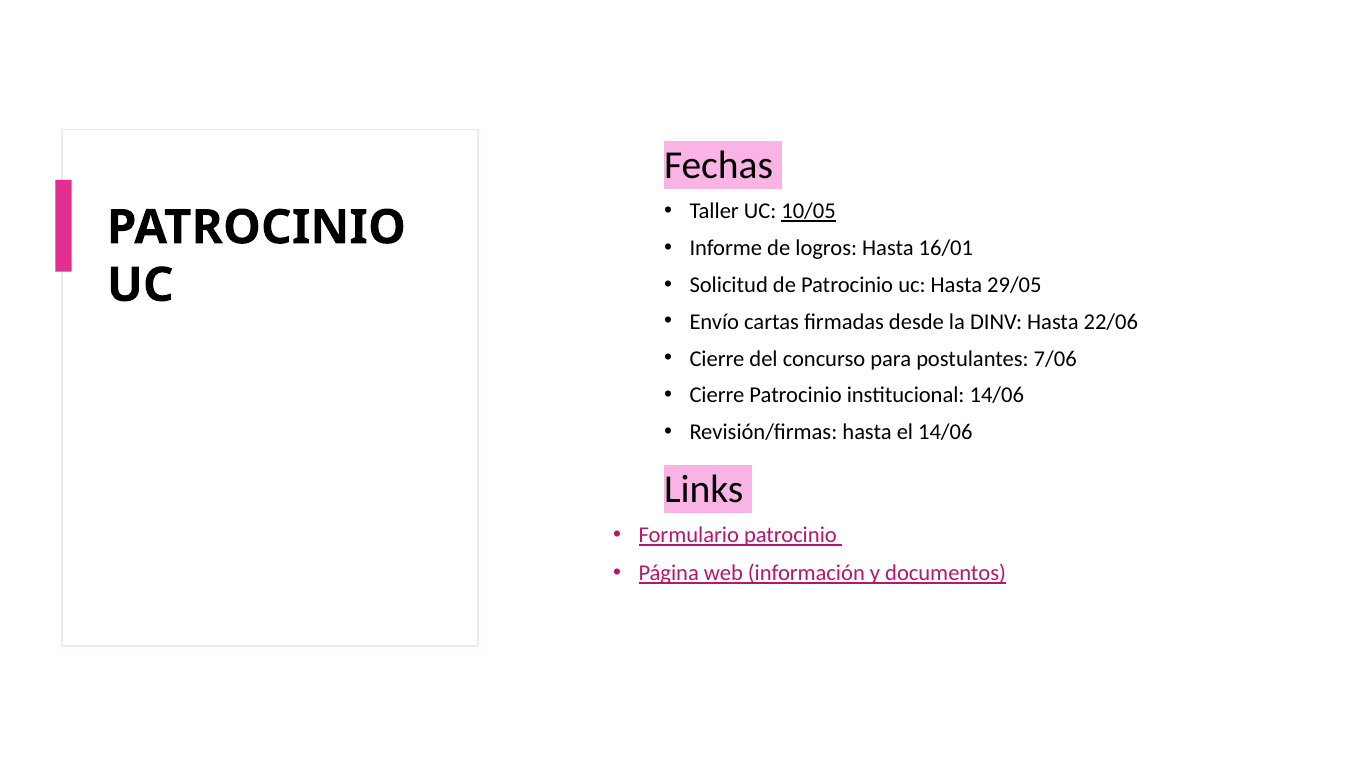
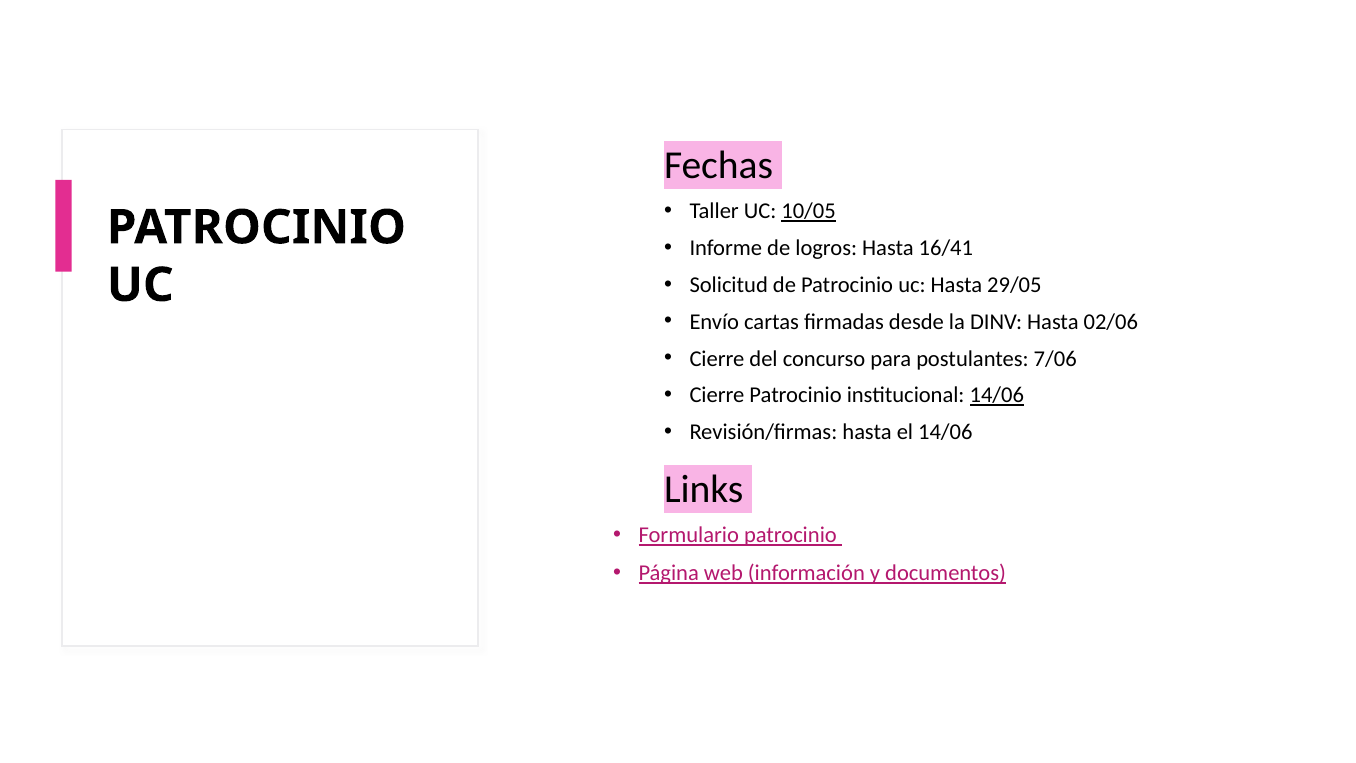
16/01: 16/01 -> 16/41
22/06: 22/06 -> 02/06
14/06 at (997, 395) underline: none -> present
